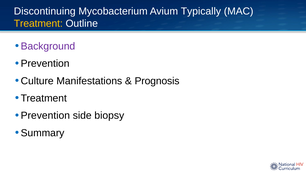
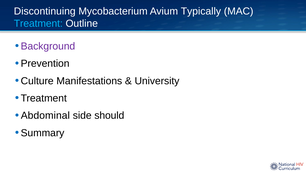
Treatment at (38, 24) colour: yellow -> light blue
Prognosis: Prognosis -> University
Prevention at (45, 116): Prevention -> Abdominal
biopsy: biopsy -> should
